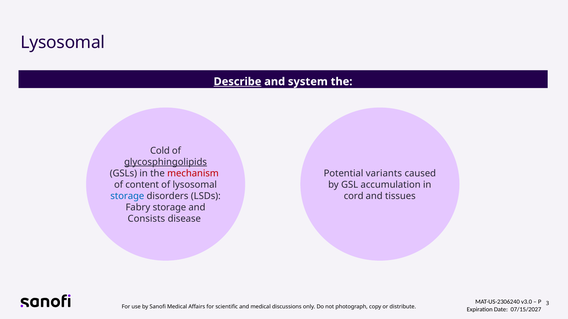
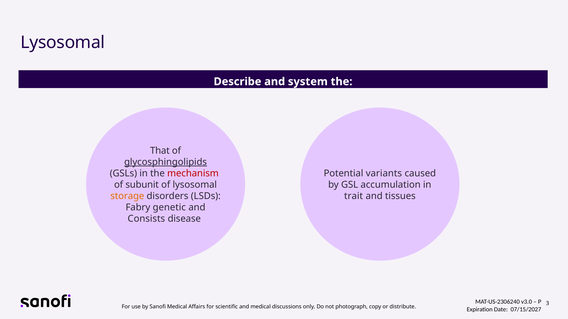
Describe underline: present -> none
Cold: Cold -> That
content: content -> subunit
storage at (127, 196) colour: blue -> orange
cord: cord -> trait
Fabry storage: storage -> genetic
